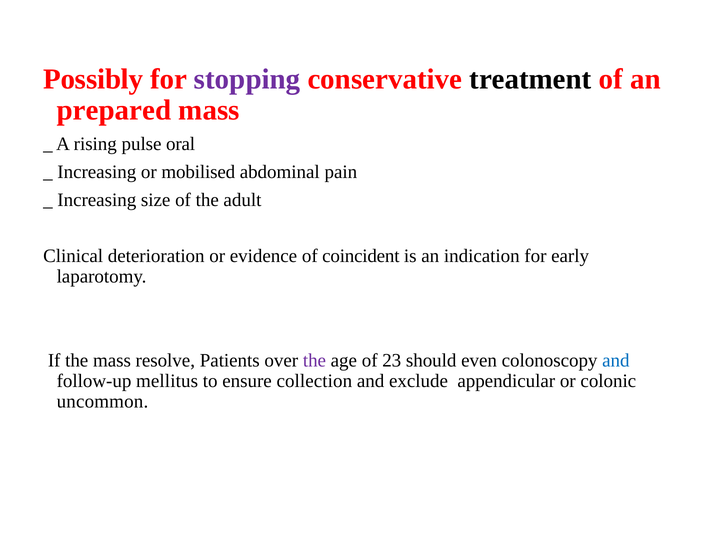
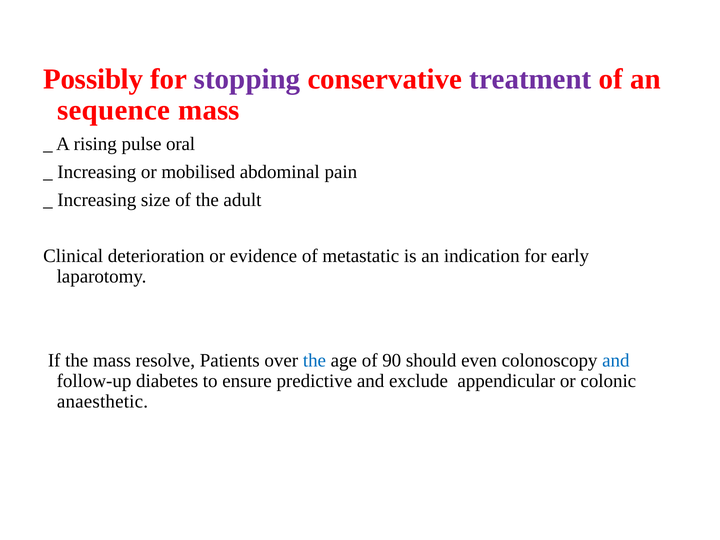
treatment colour: black -> purple
prepared: prepared -> sequence
coincident: coincident -> metastatic
the at (314, 361) colour: purple -> blue
23: 23 -> 90
mellitus: mellitus -> diabetes
collection: collection -> predictive
uncommon: uncommon -> anaesthetic
